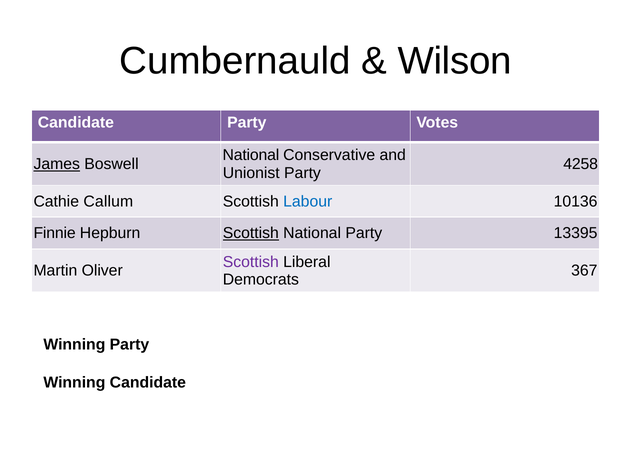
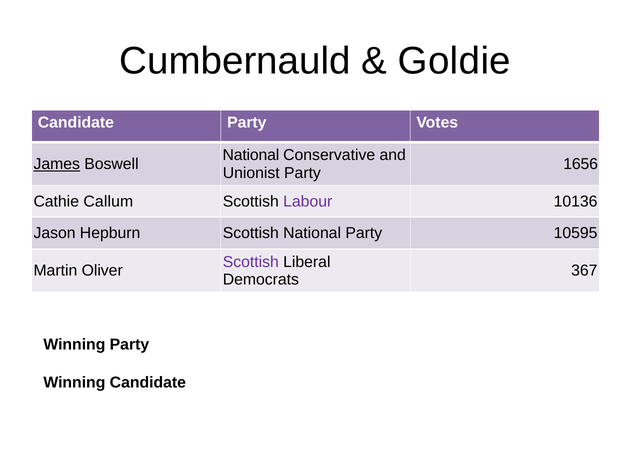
Wilson: Wilson -> Goldie
4258: 4258 -> 1656
Labour colour: blue -> purple
Finnie: Finnie -> Jason
Scottish at (251, 233) underline: present -> none
13395: 13395 -> 10595
